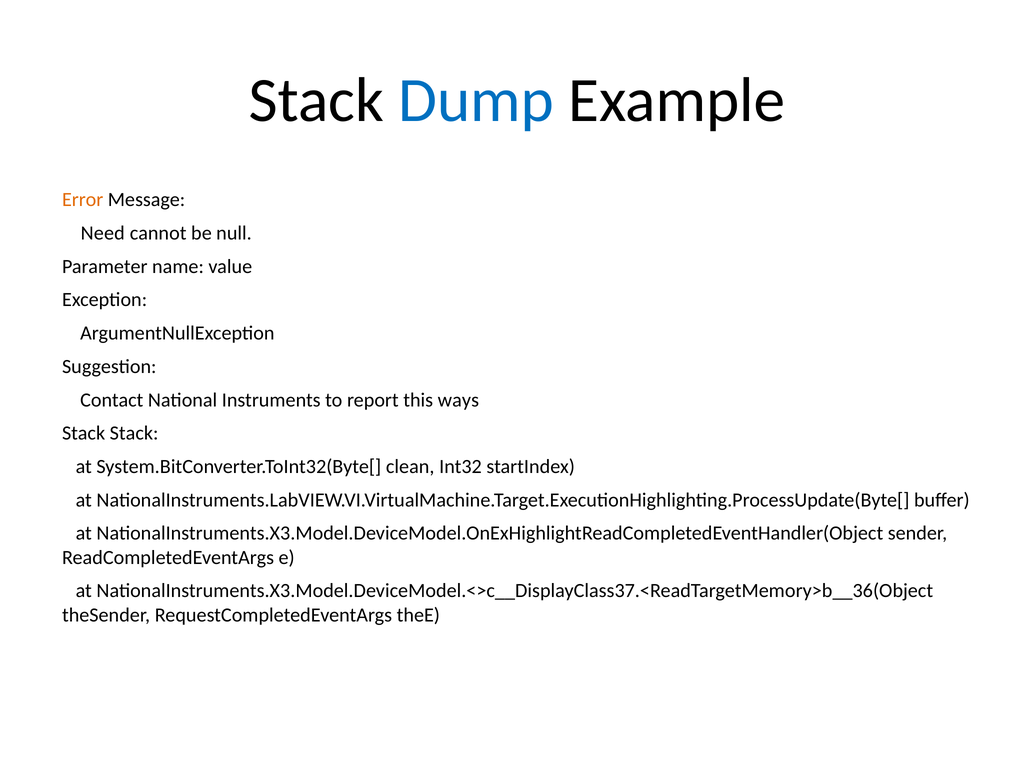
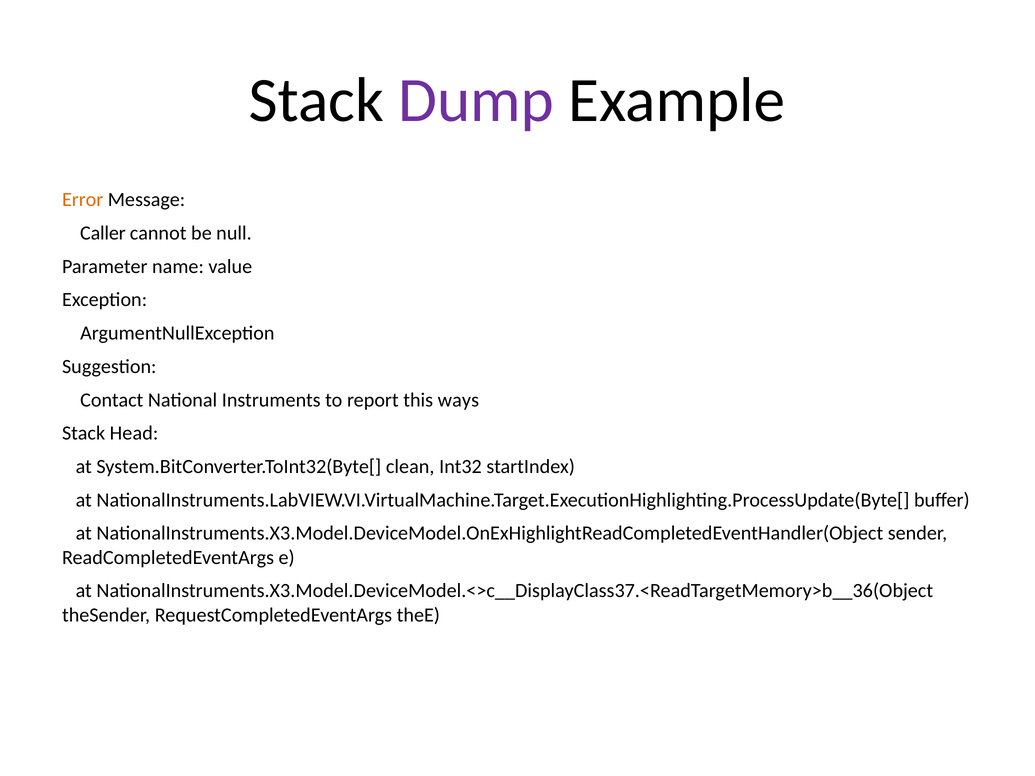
Dump colour: blue -> purple
Need: Need -> Caller
Stack Stack: Stack -> Head
